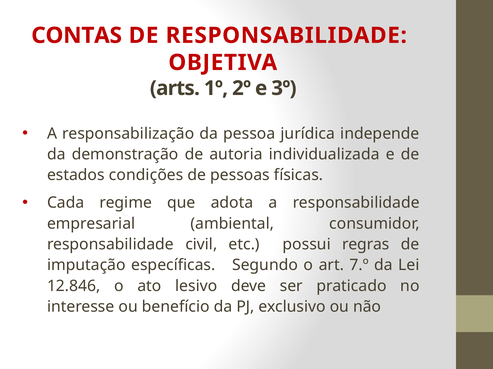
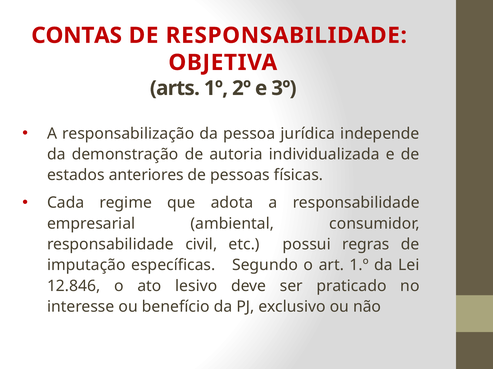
condições: condições -> anteriores
7.º: 7.º -> 1.º
